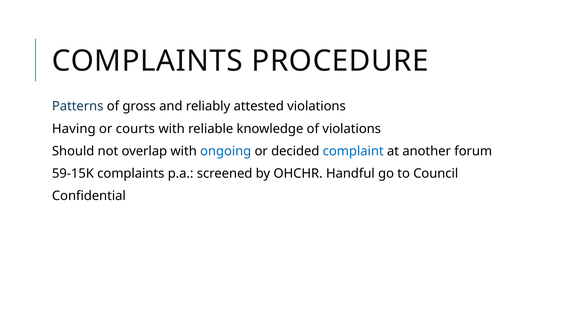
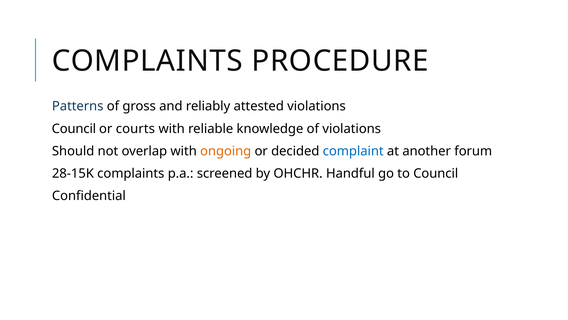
Having at (74, 129): Having -> Council
ongoing colour: blue -> orange
59-15K: 59-15K -> 28-15K
